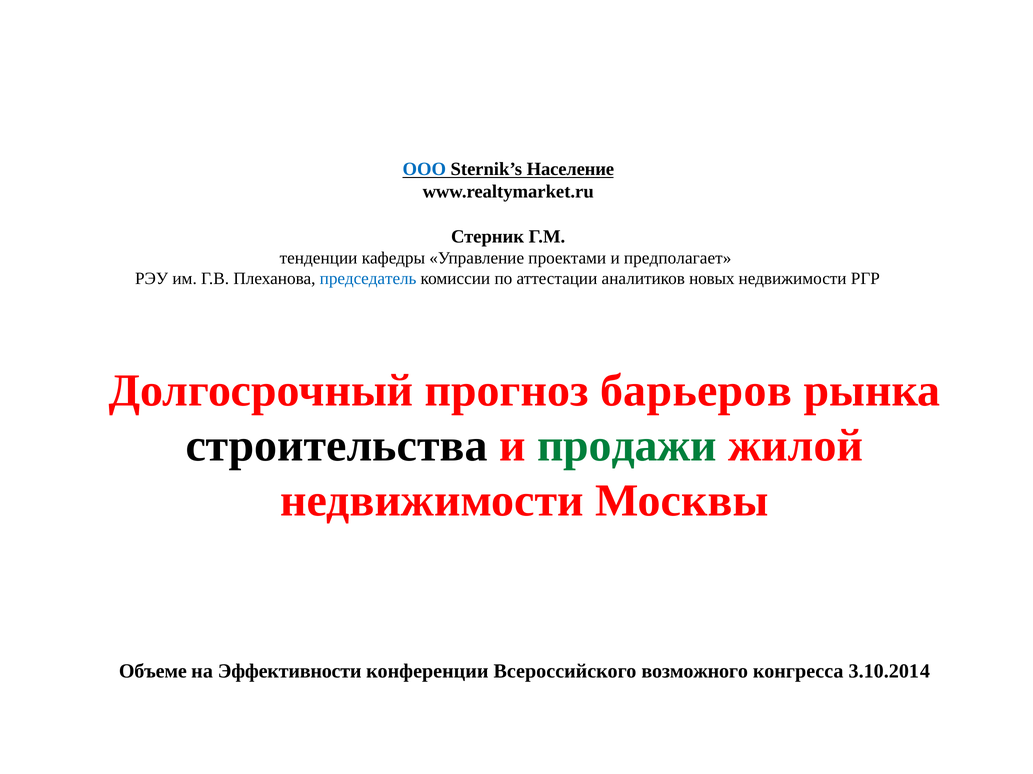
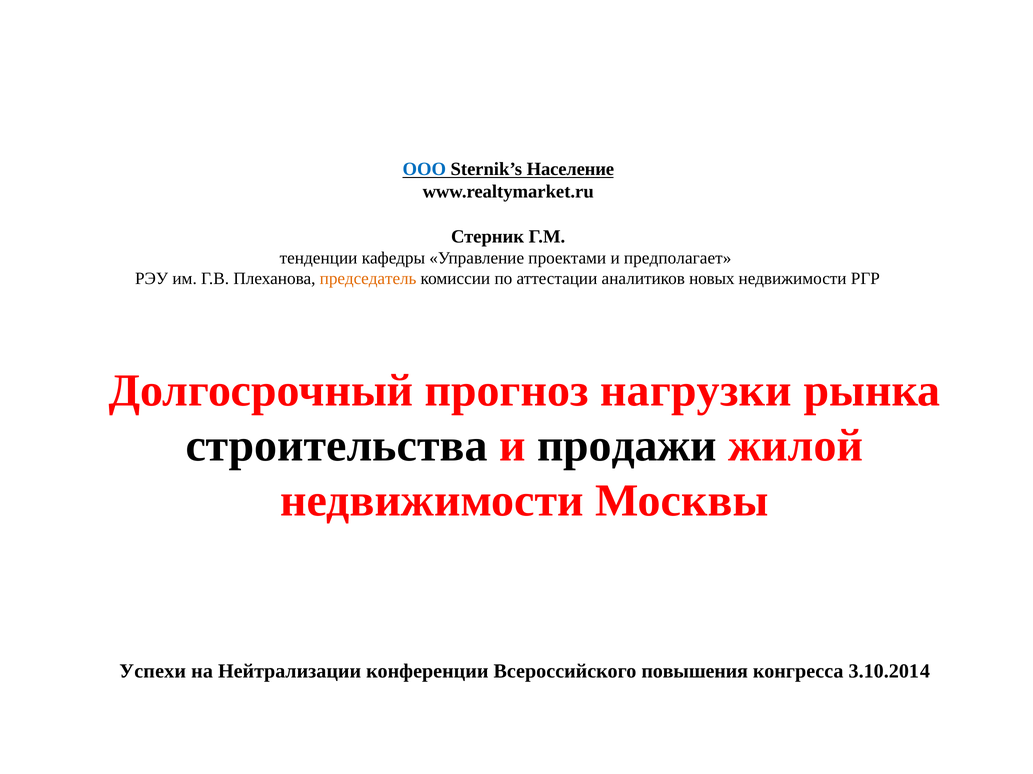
председатель colour: blue -> orange
барьеров: барьеров -> нагрузки
продажи colour: green -> black
Объеме: Объеме -> Успехи
Эффективности: Эффективности -> Нейтрализации
возможного: возможного -> повышения
